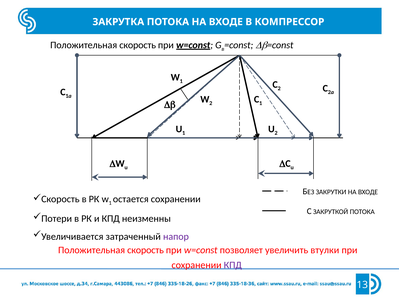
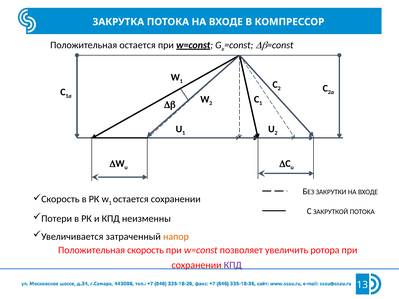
скорость at (138, 45): скорость -> остается
напор colour: purple -> orange
втулки: втулки -> ротора
